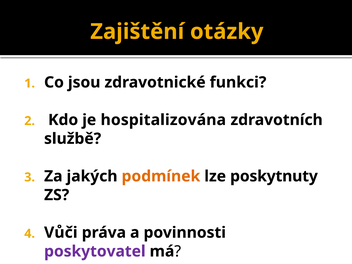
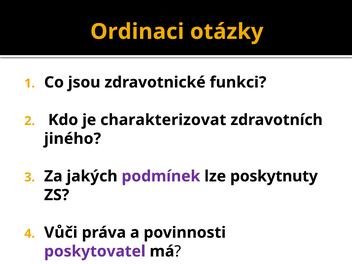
Zajištění: Zajištění -> Ordinaci
hospitalizována: hospitalizována -> charakterizovat
službě: službě -> jiného
podmínek colour: orange -> purple
